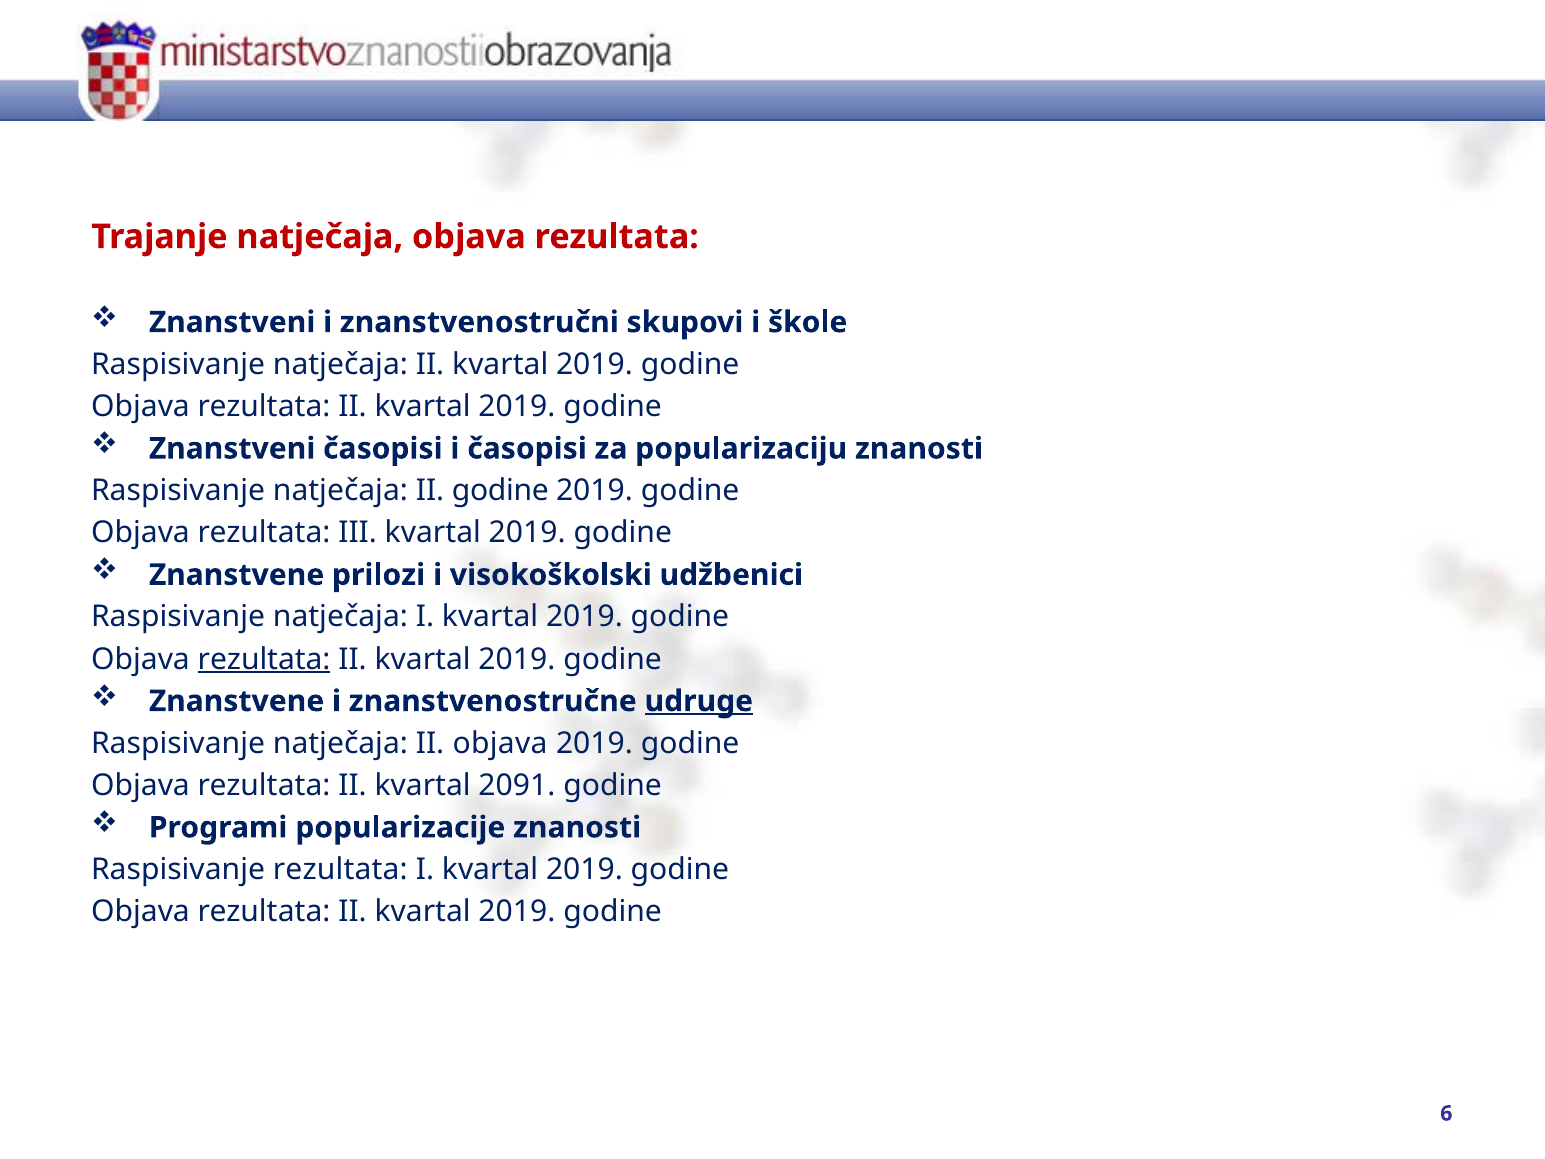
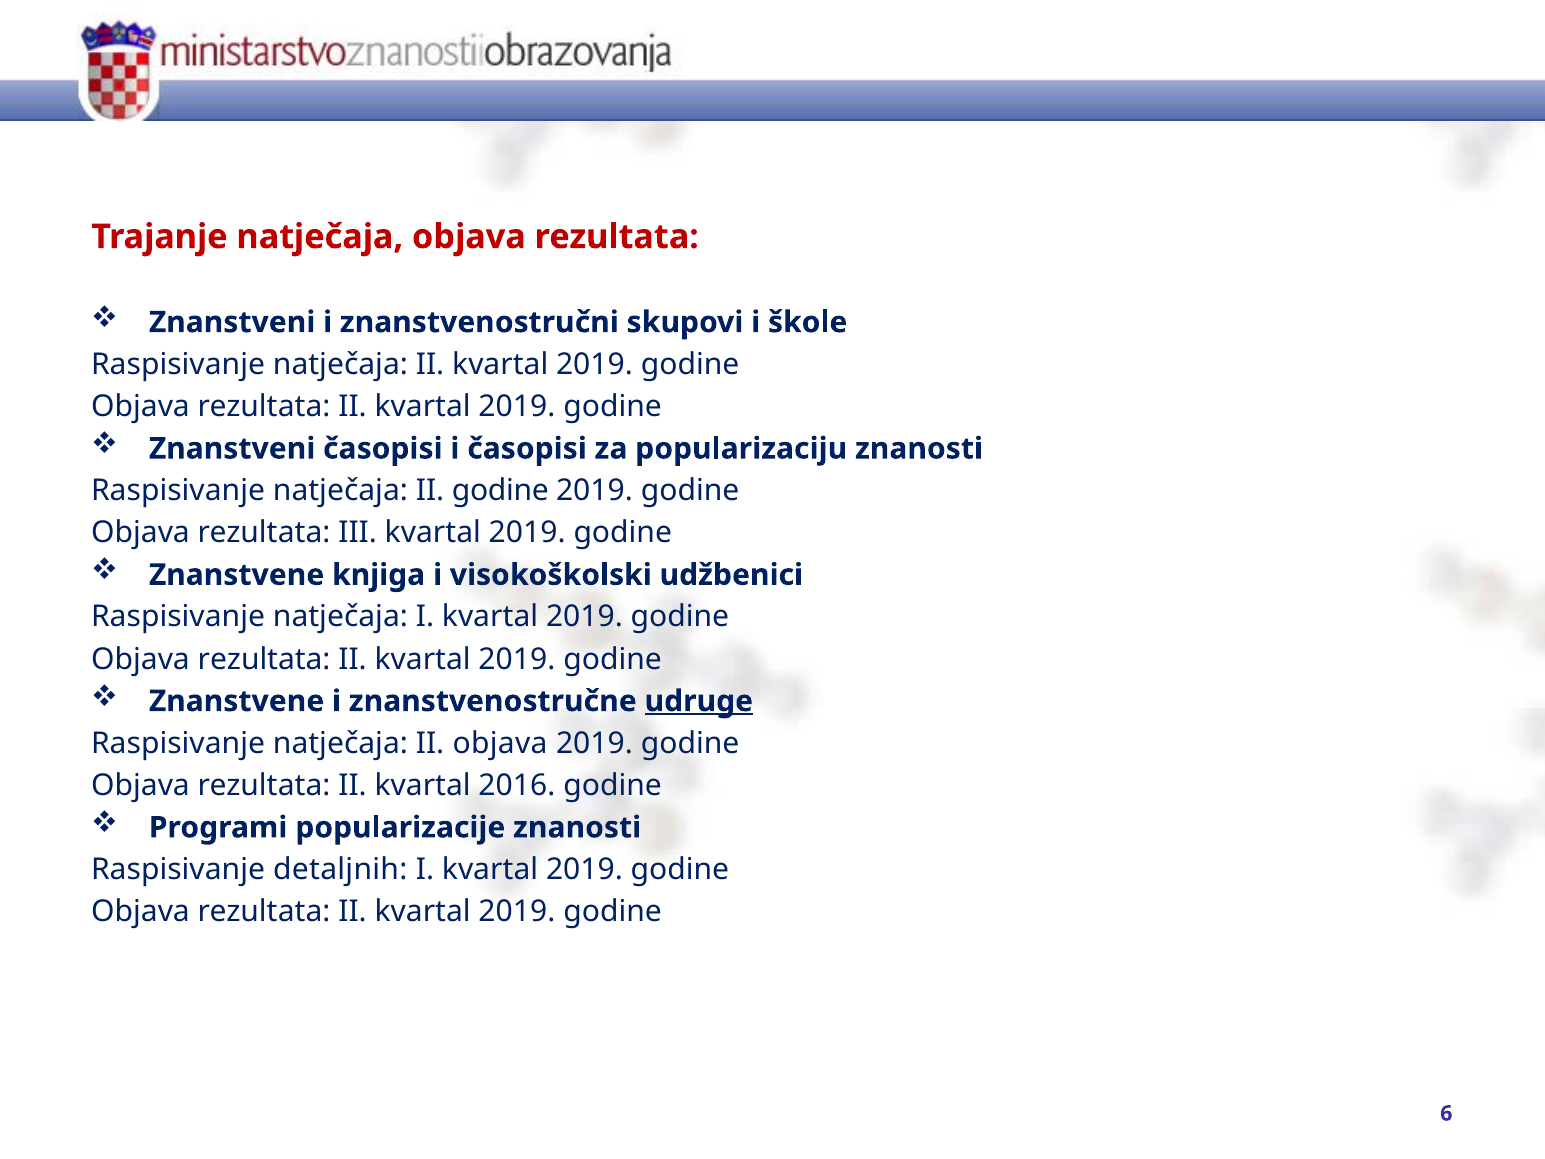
prilozi: prilozi -> knjiga
rezultata at (264, 659) underline: present -> none
2091: 2091 -> 2016
Raspisivanje rezultata: rezultata -> detaljnih
